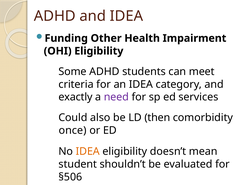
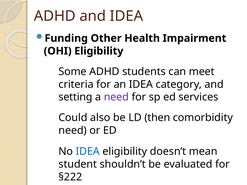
exactly: exactly -> setting
once at (73, 131): once -> need
IDEA at (88, 152) colour: orange -> blue
§506: §506 -> §222
